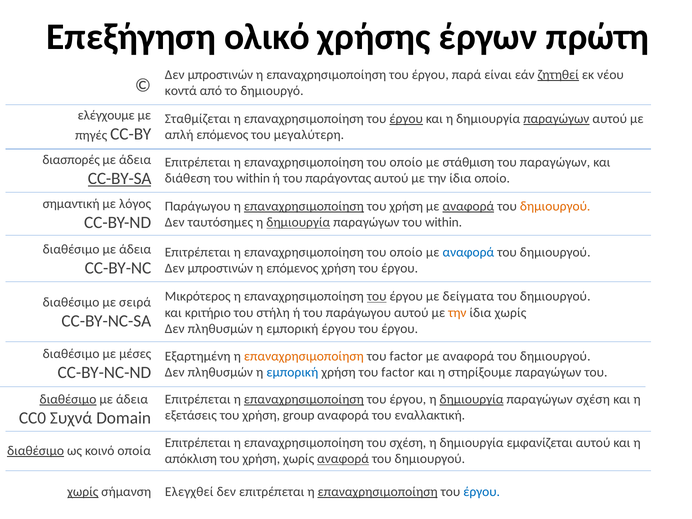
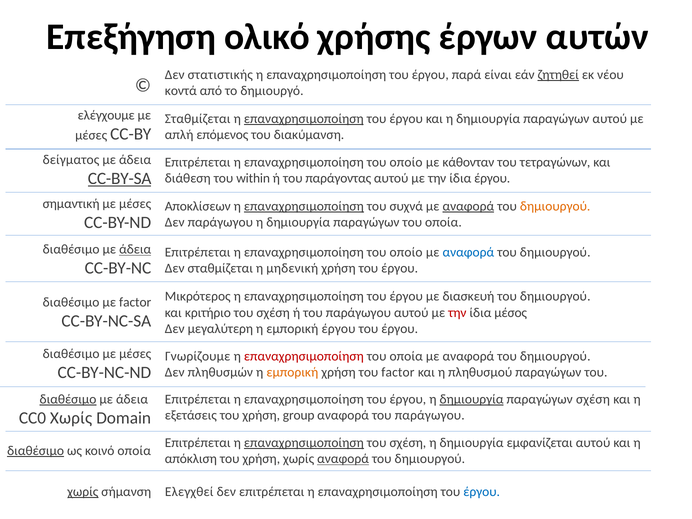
πρώτη: πρώτη -> αυτών
μπροστινών at (220, 75): μπροστινών -> στατιστικής
επαναχρησιμοποίηση at (304, 119) underline: none -> present
έργου at (406, 119) underline: present -> none
παραγώγων at (556, 119) underline: present -> none
μεγαλύτερη: μεγαλύτερη -> διακύμανση
πηγές at (91, 135): πηγές -> μέσες
διασπορές: διασπορές -> δείγματος
στάθμιση: στάθμιση -> κάθονταν
του παραγώγων: παραγώγων -> τετραγώνων
ίδια οποίο: οποίο -> έργου
λόγος at (135, 204): λόγος -> μέσες
Παράγωγου at (198, 206): Παράγωγου -> Αποκλίσεων
χρήση at (406, 206): χρήση -> συχνά
Δεν ταυτόσημες: ταυτόσημες -> παράγωγου
δημιουργία at (298, 222) underline: present -> none
παραγώγων του within: within -> οποία
άδεια at (135, 249) underline: none -> present
μπροστινών at (220, 268): μπροστινών -> σταθμίζεται
η επόμενος: επόμενος -> μηδενική
του at (377, 296) underline: present -> none
δείγματα: δείγματα -> διασκευή
με σειρά: σειρά -> factor
στήλη at (273, 313): στήλη -> σχέση
την at (457, 313) colour: orange -> red
ίδια χωρίς: χωρίς -> μέσος
πληθυσμών at (220, 329): πληθυσμών -> μεγαλύτερη
Εξαρτημένη: Εξαρτημένη -> Γνωρίζουμε
επαναχρησιμοποίηση at (304, 356) colour: orange -> red
factor at (406, 356): factor -> οποία
εμπορική at (292, 372) colour: blue -> orange
στηρίξουμε: στηρίξουμε -> πληθυσμού
επαναχρησιμοποίηση at (304, 399) underline: present -> none
αναφορά του εναλλακτική: εναλλακτική -> παράγωγου
CC0 Συχνά: Συχνά -> Χωρίς
επαναχρησιμοποίηση at (304, 443) underline: none -> present
επαναχρησιμοποίηση at (378, 492) underline: present -> none
